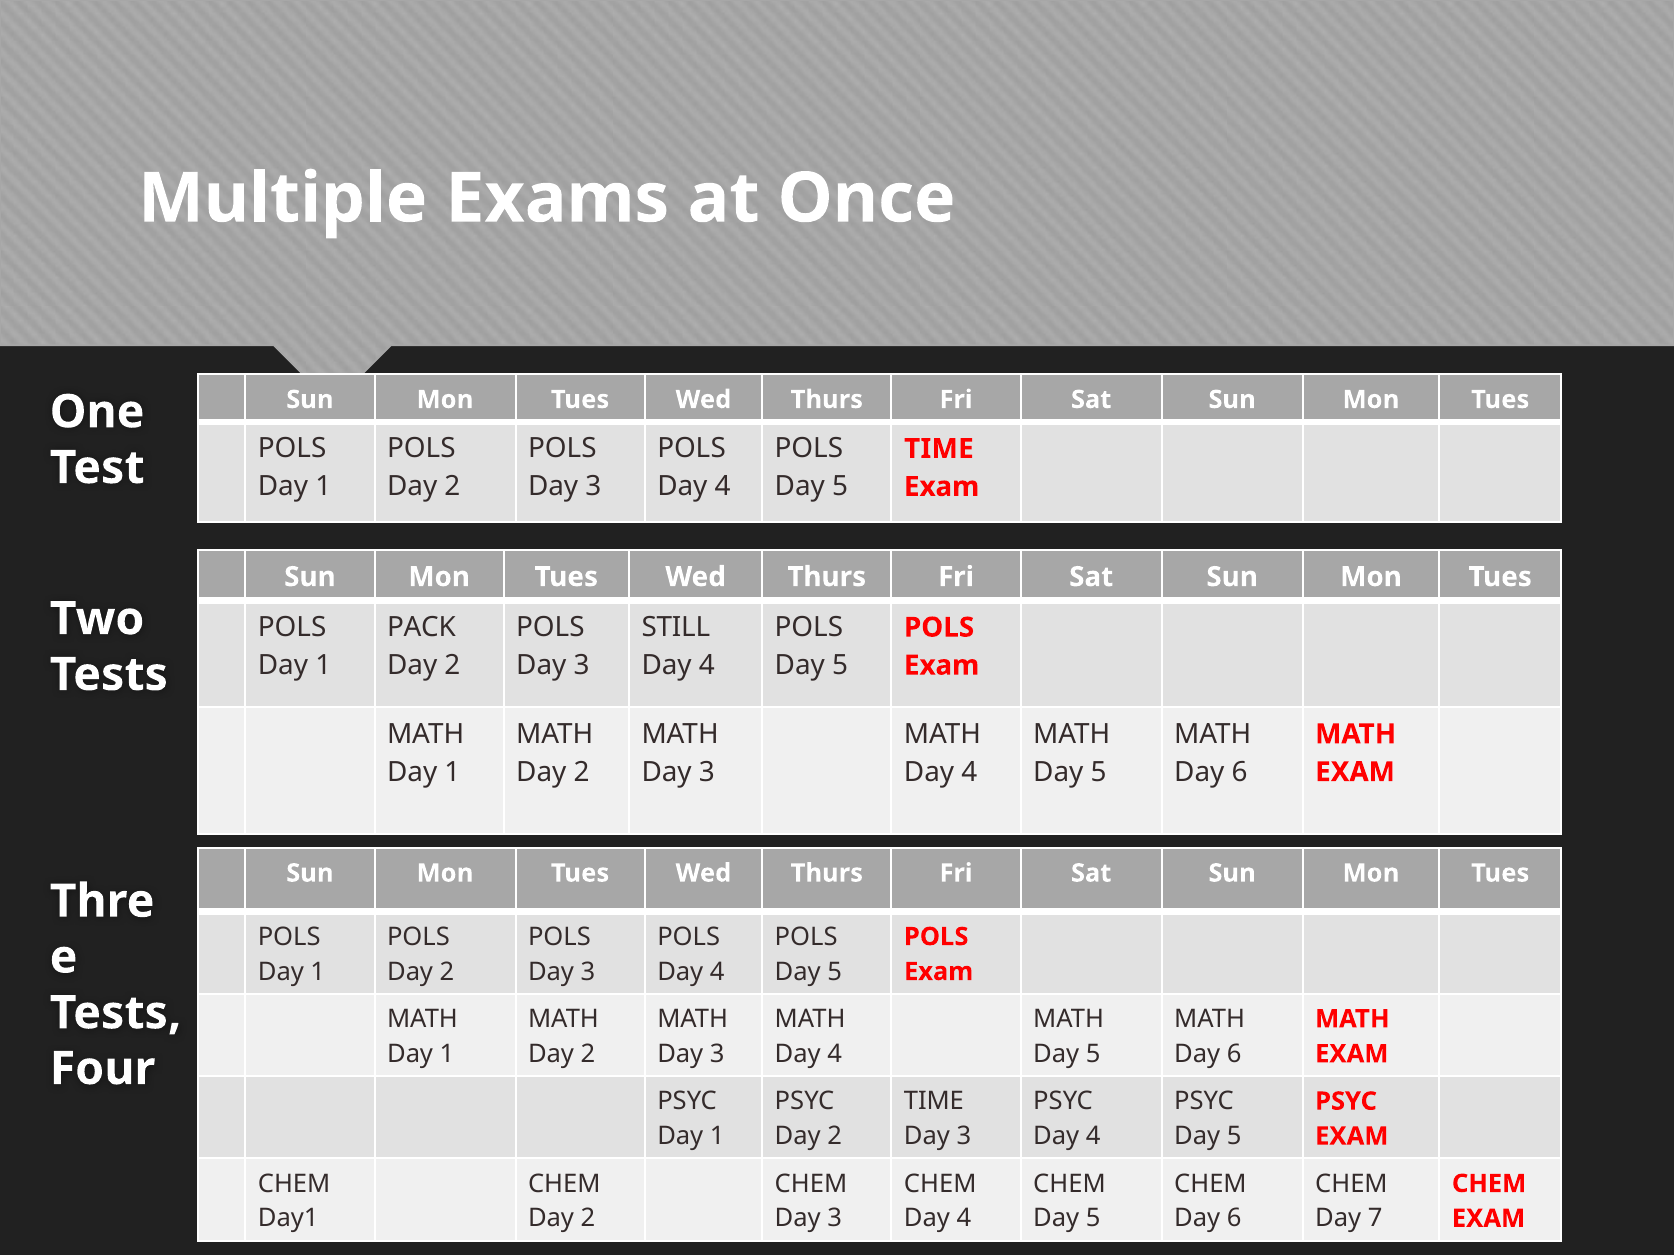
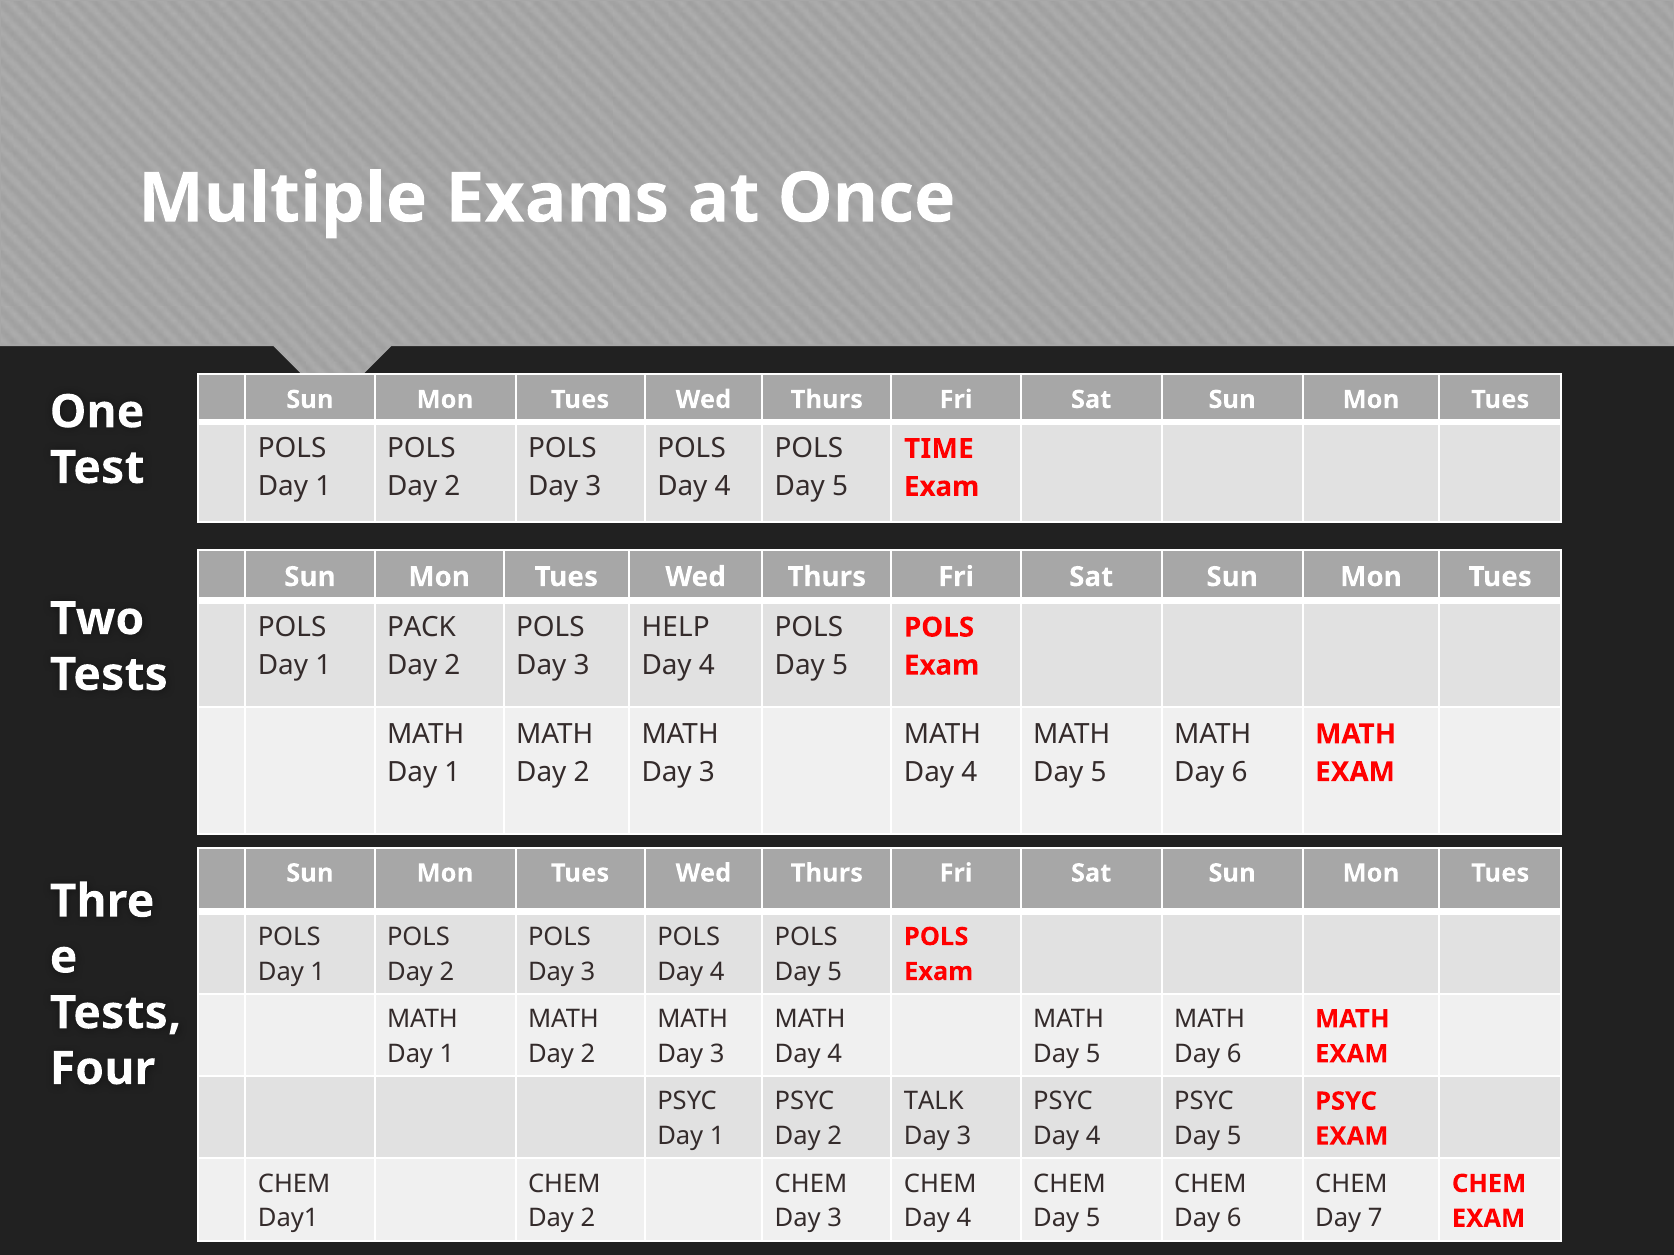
STILL: STILL -> HELP
TIME at (934, 1102): TIME -> TALK
